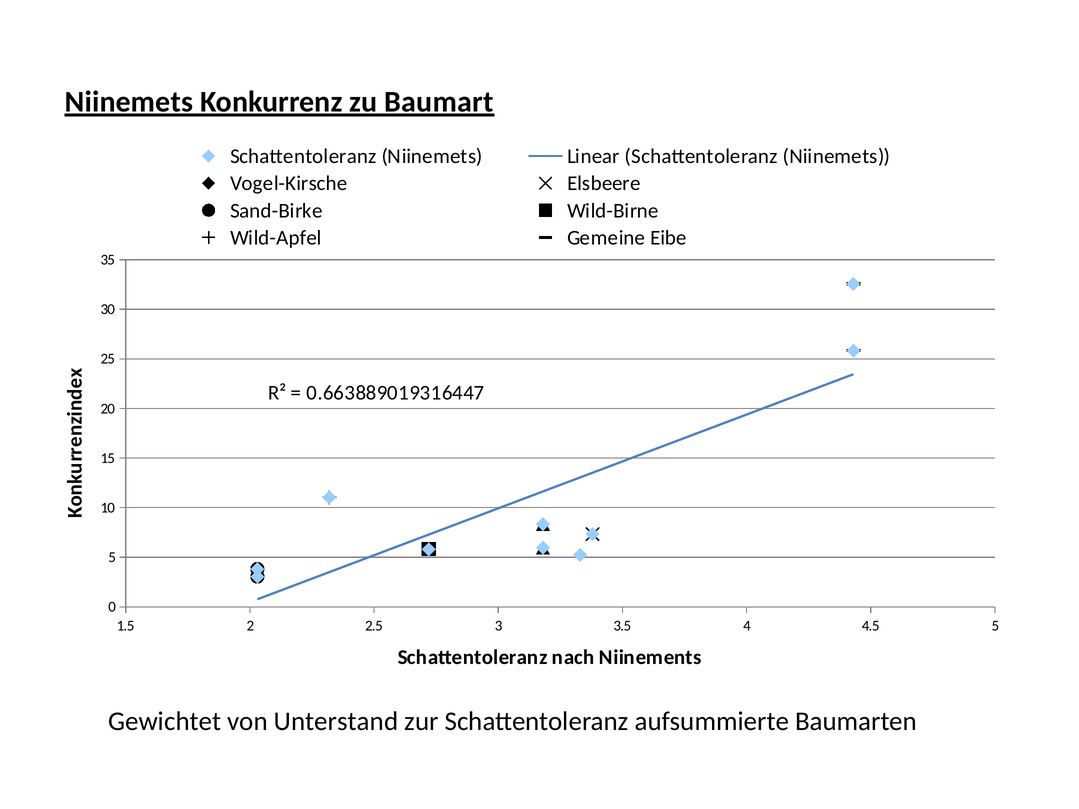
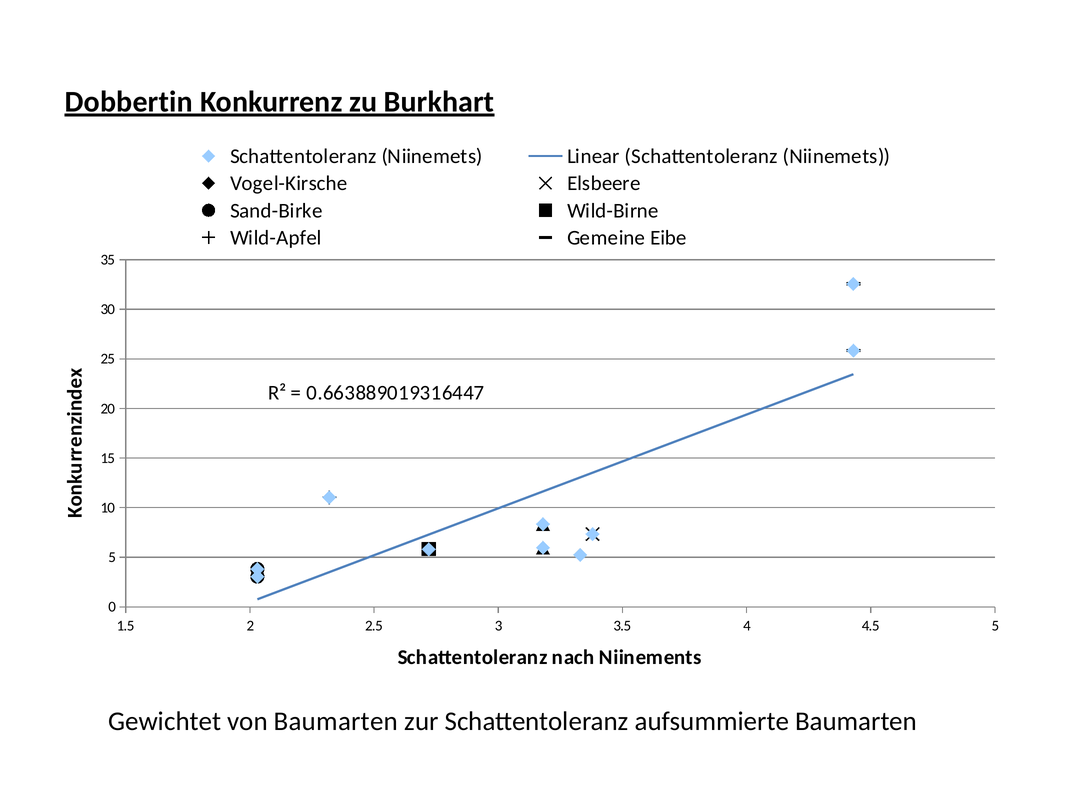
Niinemets at (129, 102): Niinemets -> Dobbertin
Baumart: Baumart -> Burkhart
von Unterstand: Unterstand -> Baumarten
